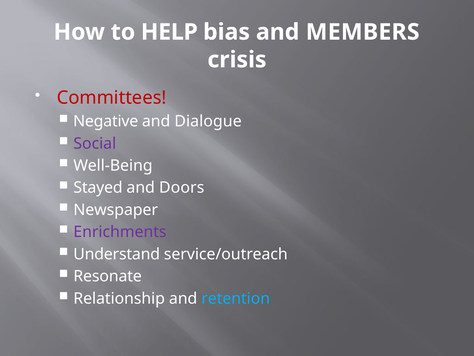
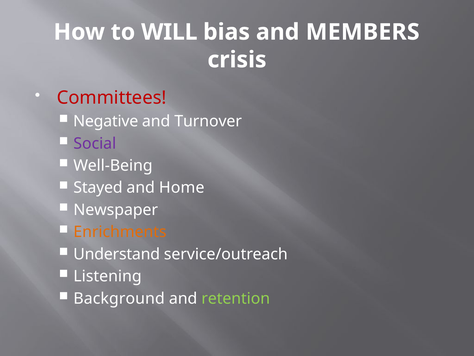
HELP: HELP -> WILL
Dialogue: Dialogue -> Turnover
Doors: Doors -> Home
Enrichments colour: purple -> orange
Resonate: Resonate -> Listening
Relationship: Relationship -> Background
retention colour: light blue -> light green
